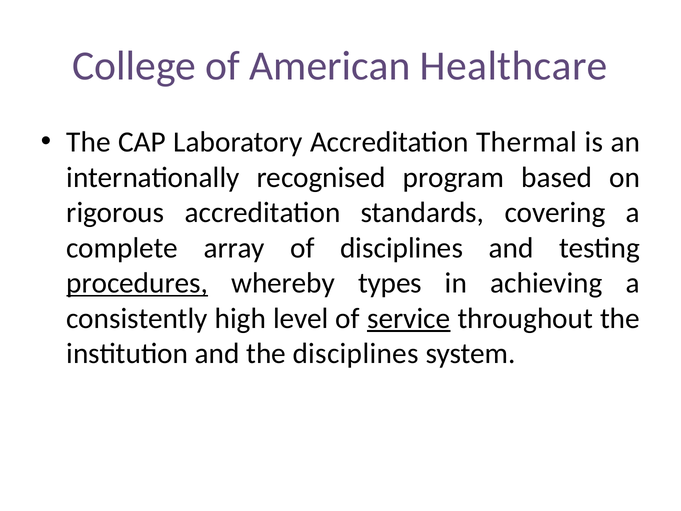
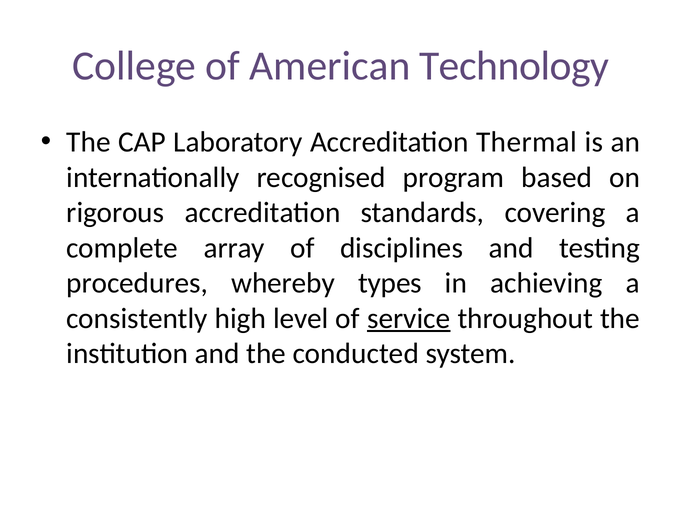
Healthcare: Healthcare -> Technology
procedures underline: present -> none
the disciplines: disciplines -> conducted
